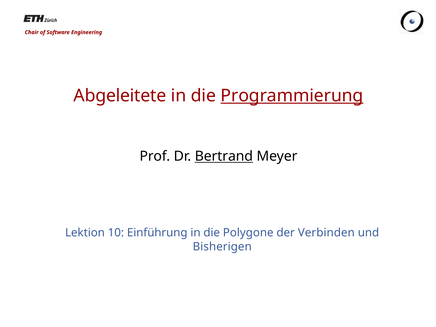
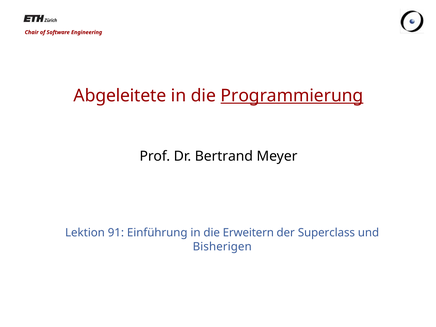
Bertrand underline: present -> none
10: 10 -> 91
Polygone: Polygone -> Erweitern
Verbinden: Verbinden -> Superclass
